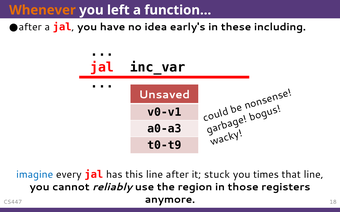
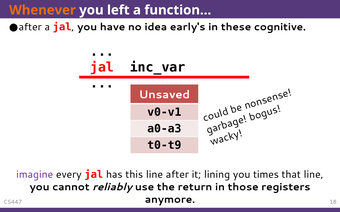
including: including -> cognitive
imagine colour: blue -> purple
stuck: stuck -> lining
region: region -> return
